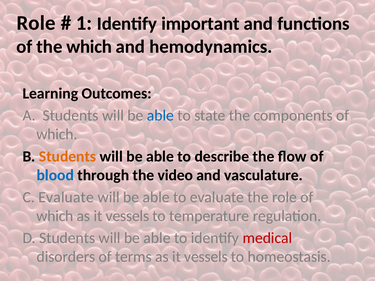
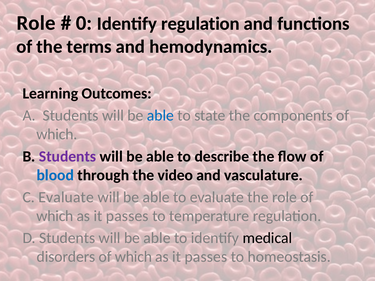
1: 1 -> 0
Identify important: important -> regulation
the which: which -> terms
Students at (68, 157) colour: orange -> purple
vessels at (127, 216): vessels -> passes
medical colour: red -> black
disorders of terms: terms -> which
vessels at (206, 257): vessels -> passes
